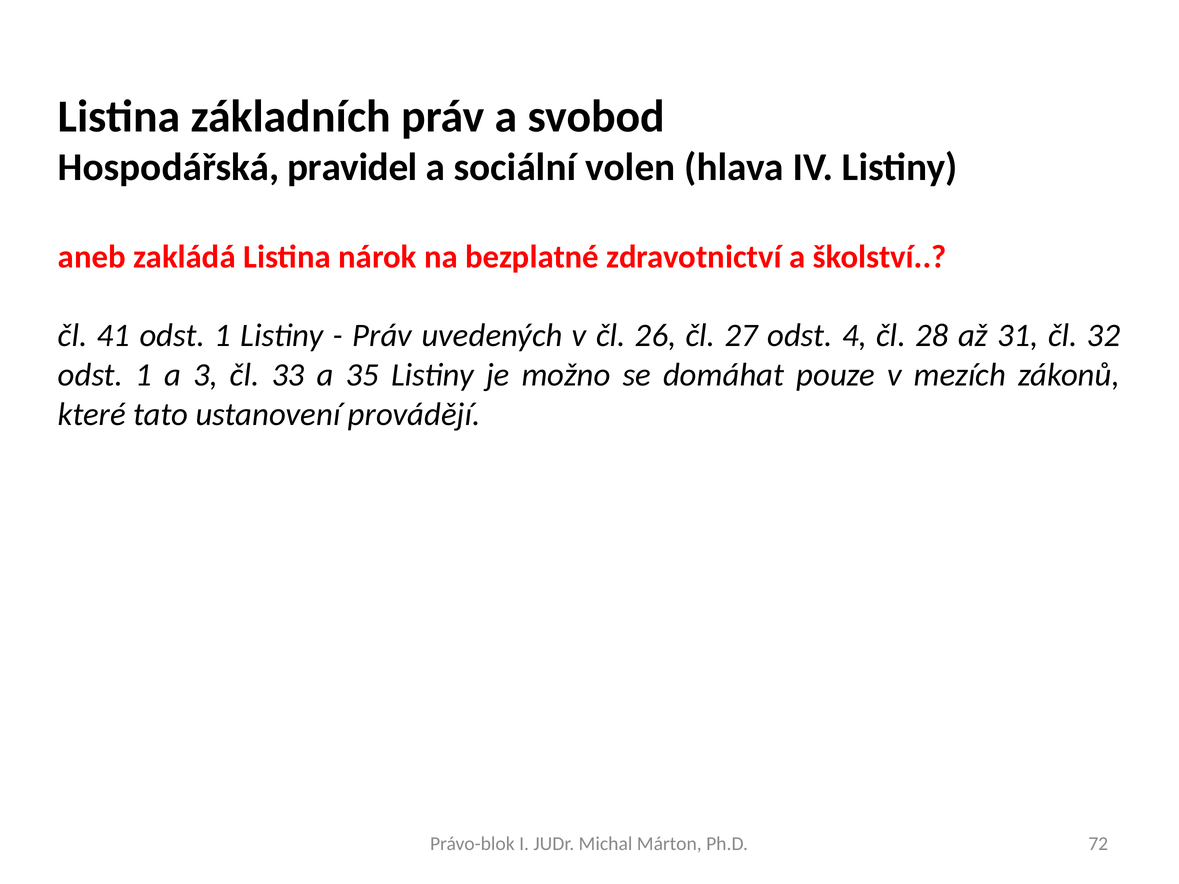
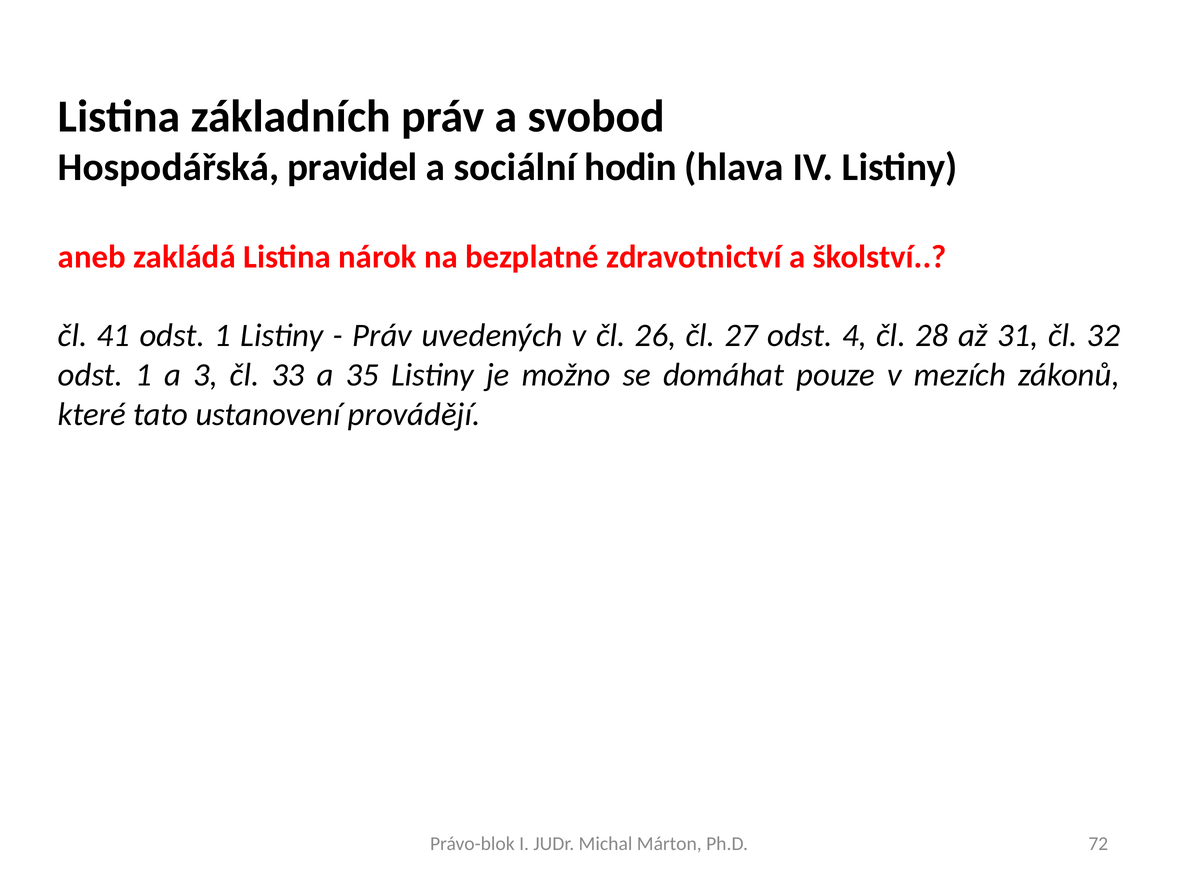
volen: volen -> hodin
